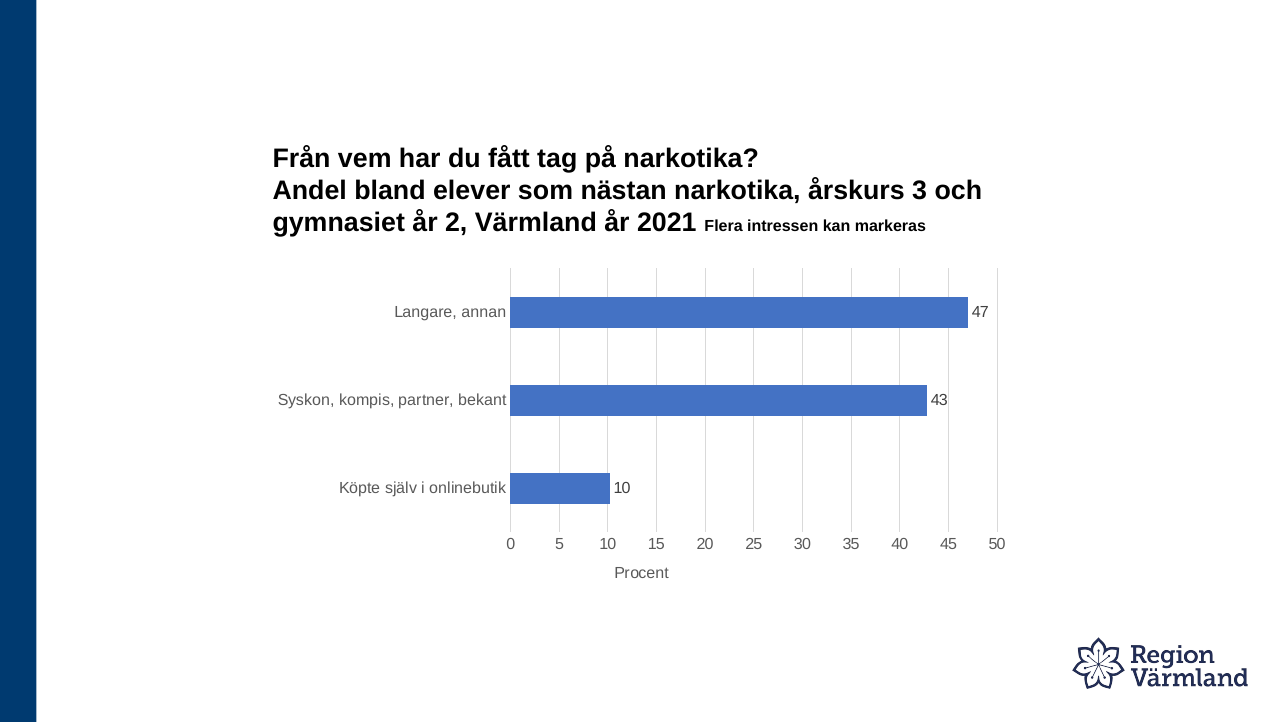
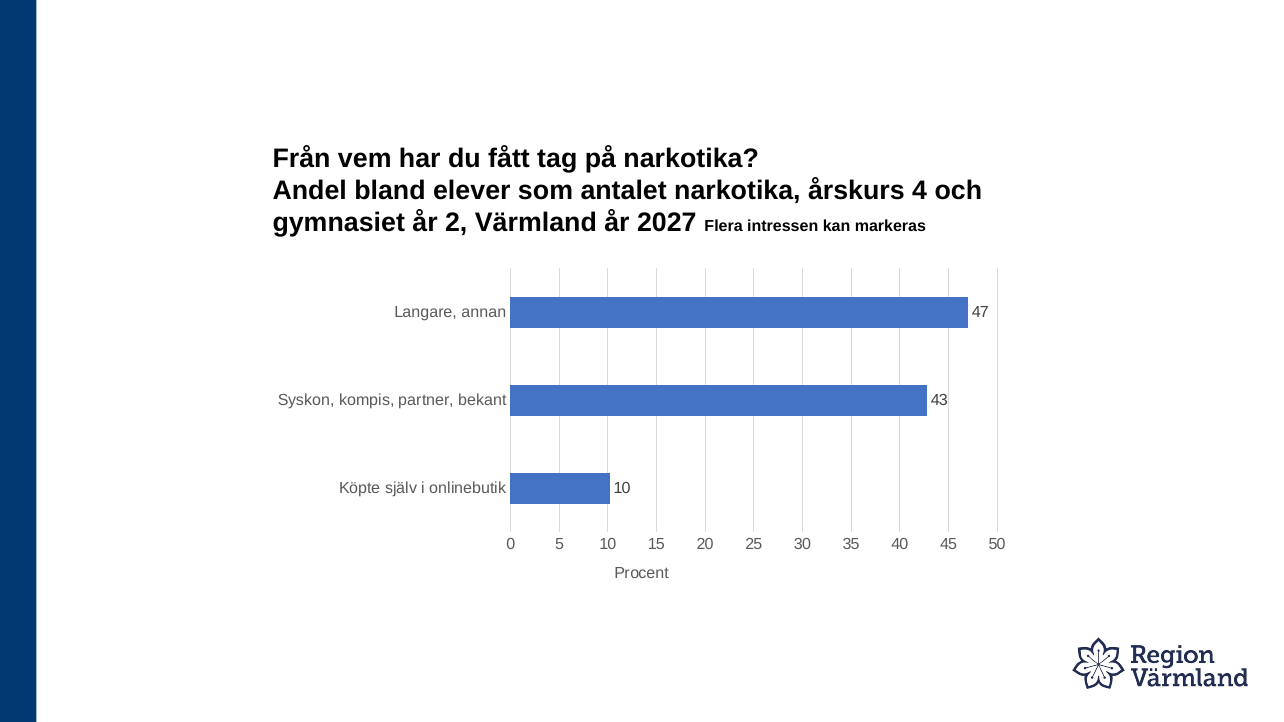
nästan: nästan -> antalet
3: 3 -> 4
2021: 2021 -> 2027
